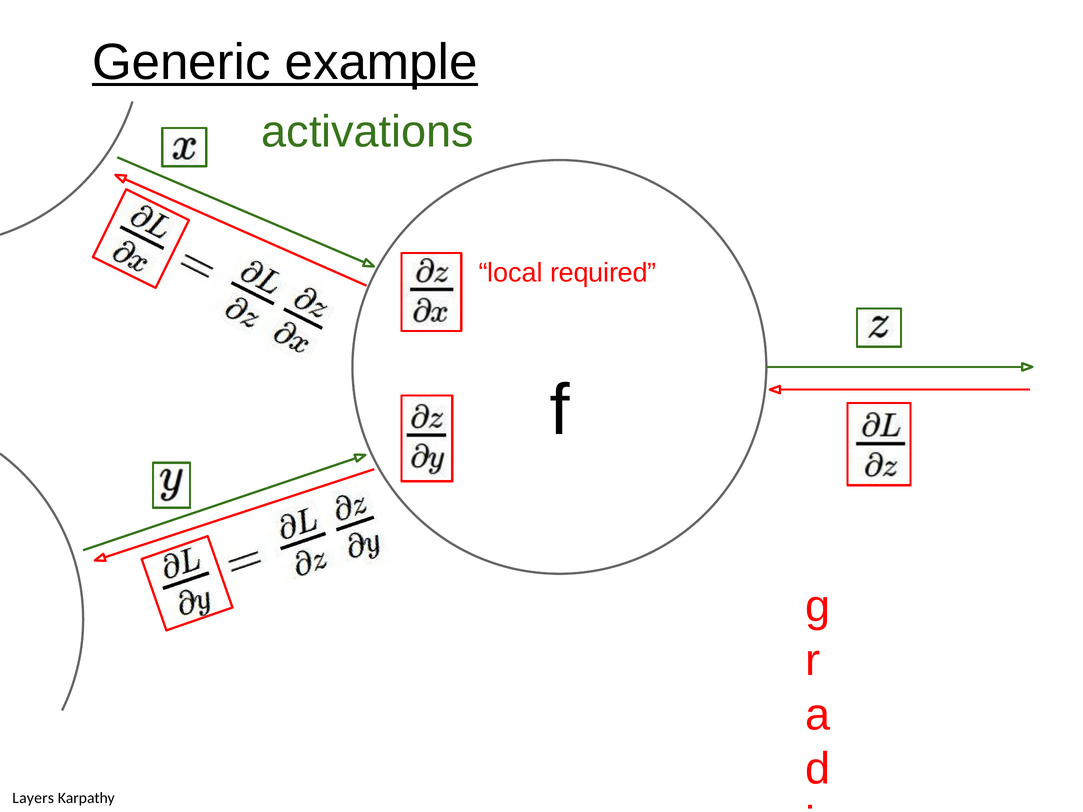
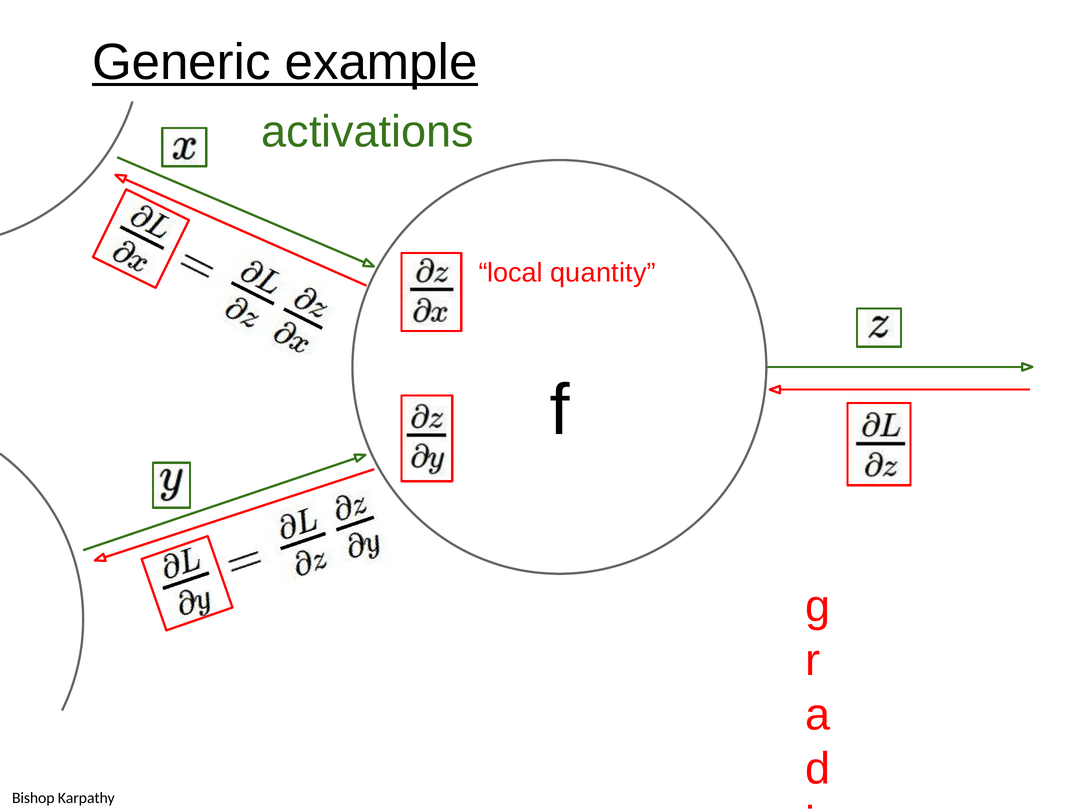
required: required -> quantity
Layers: Layers -> Bishop
